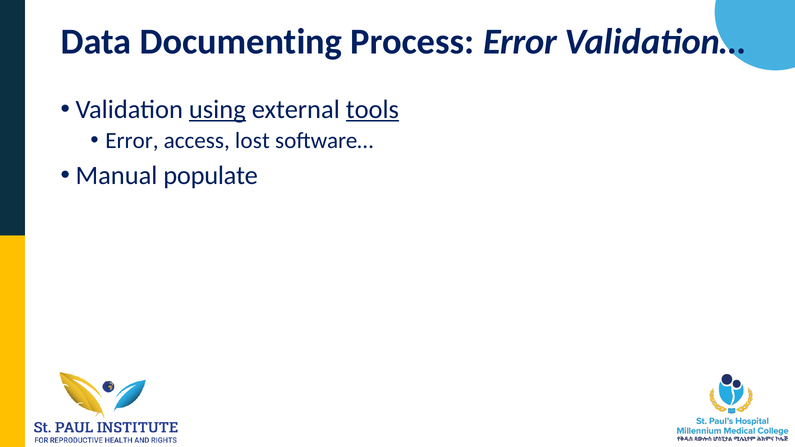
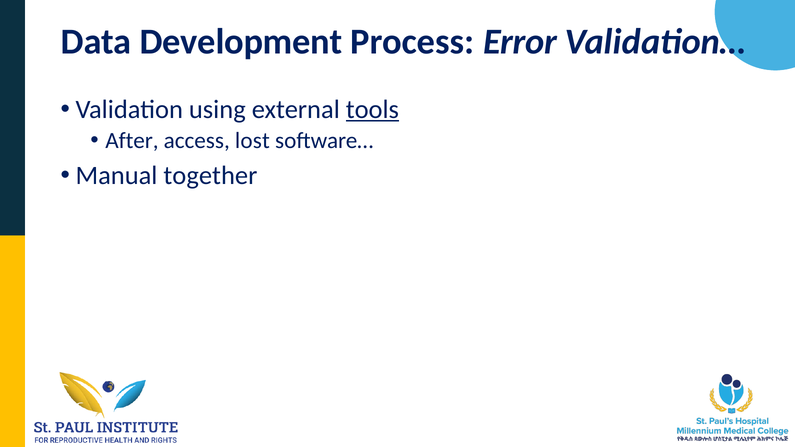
Documenting: Documenting -> Development
using underline: present -> none
Error at (132, 140): Error -> After
populate: populate -> together
